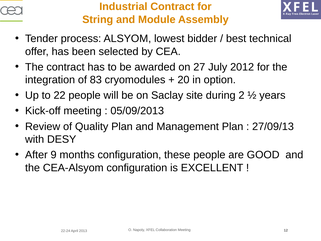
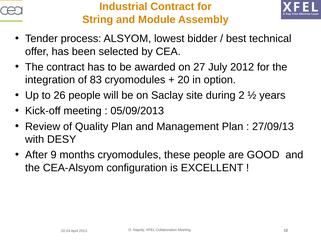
22: 22 -> 26
months configuration: configuration -> cryomodules
